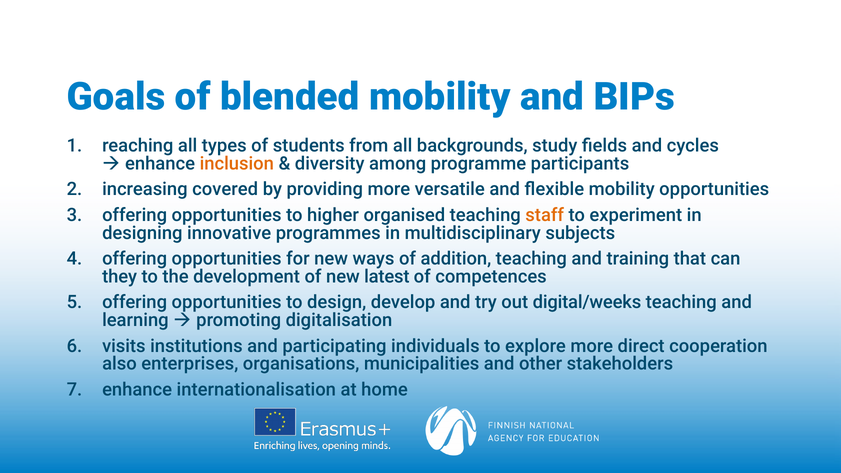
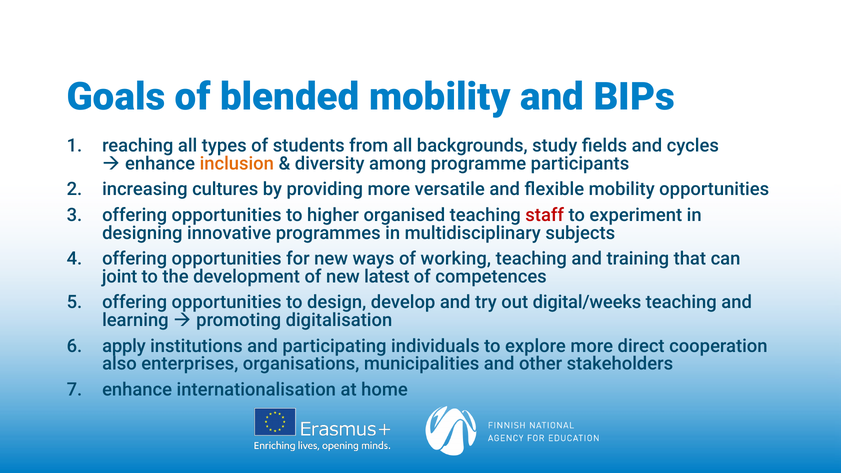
covered: covered -> cultures
staff colour: orange -> red
addition: addition -> working
they: they -> joint
visits: visits -> apply
